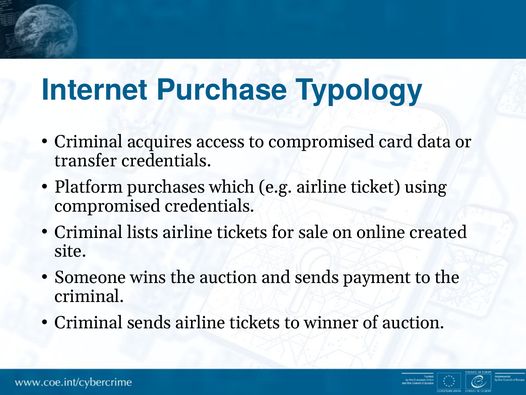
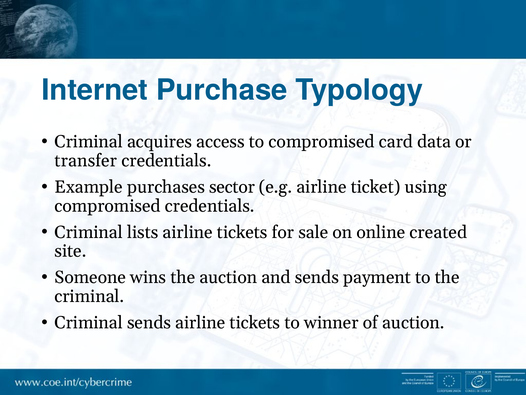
Platform: Platform -> Example
which: which -> sector
